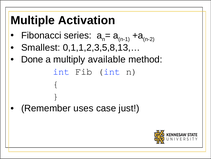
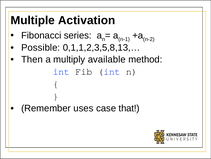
Smallest: Smallest -> Possible
Done: Done -> Then
just: just -> that
